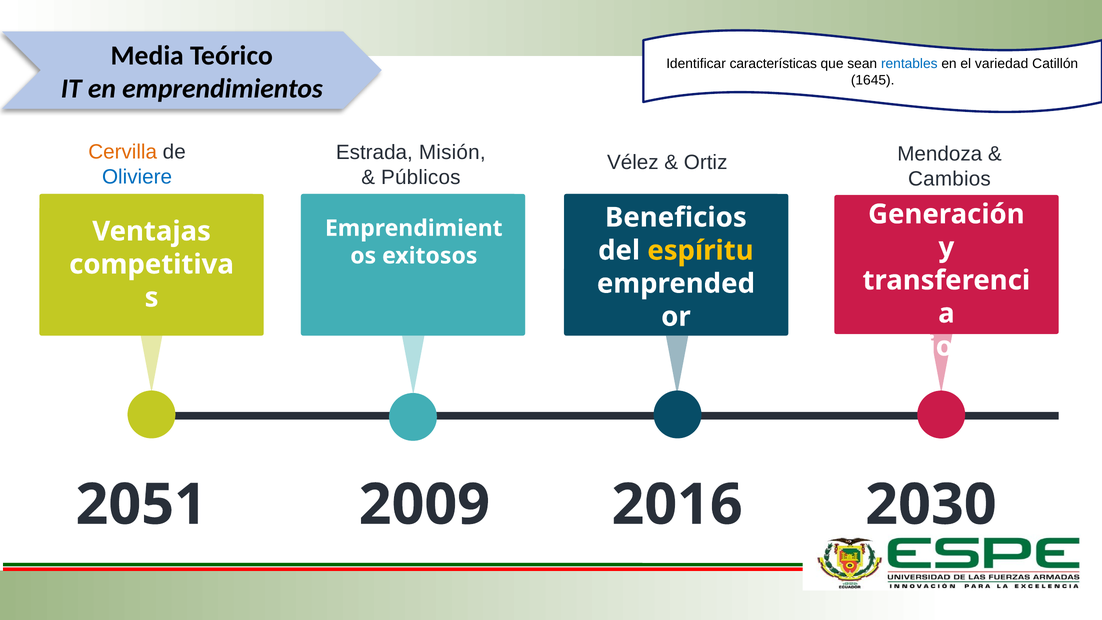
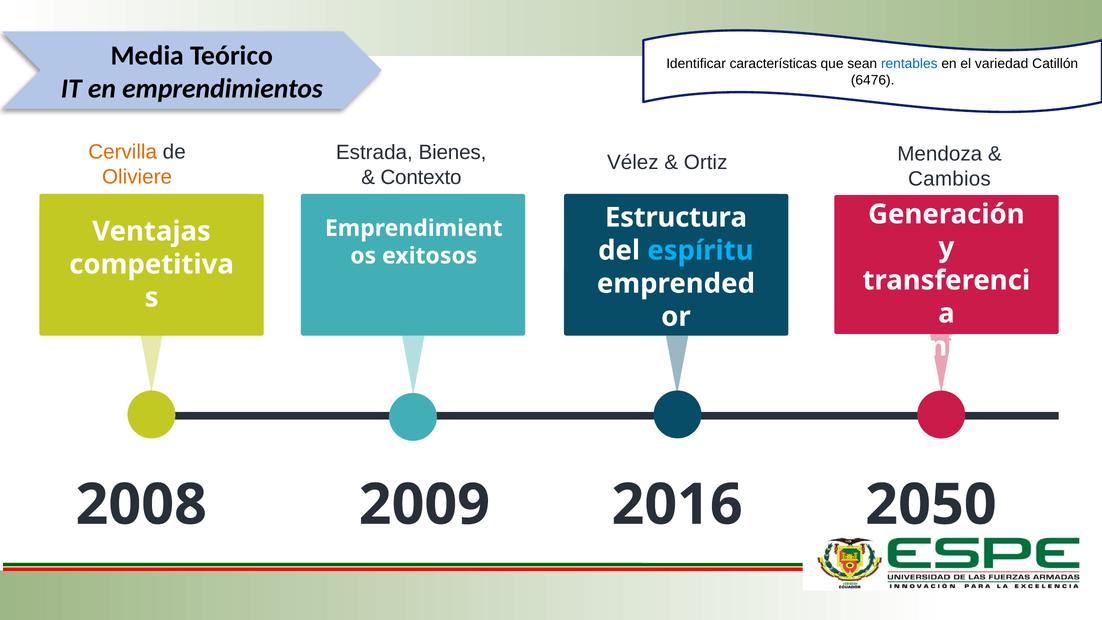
1645: 1645 -> 6476
Misión: Misión -> Bienes
Oliviere colour: blue -> orange
Públicos: Públicos -> Contexto
Beneficios: Beneficios -> Estructura
espíritu colour: yellow -> light blue
funcionales: funcionales -> organismos
2051: 2051 -> 2008
2030: 2030 -> 2050
